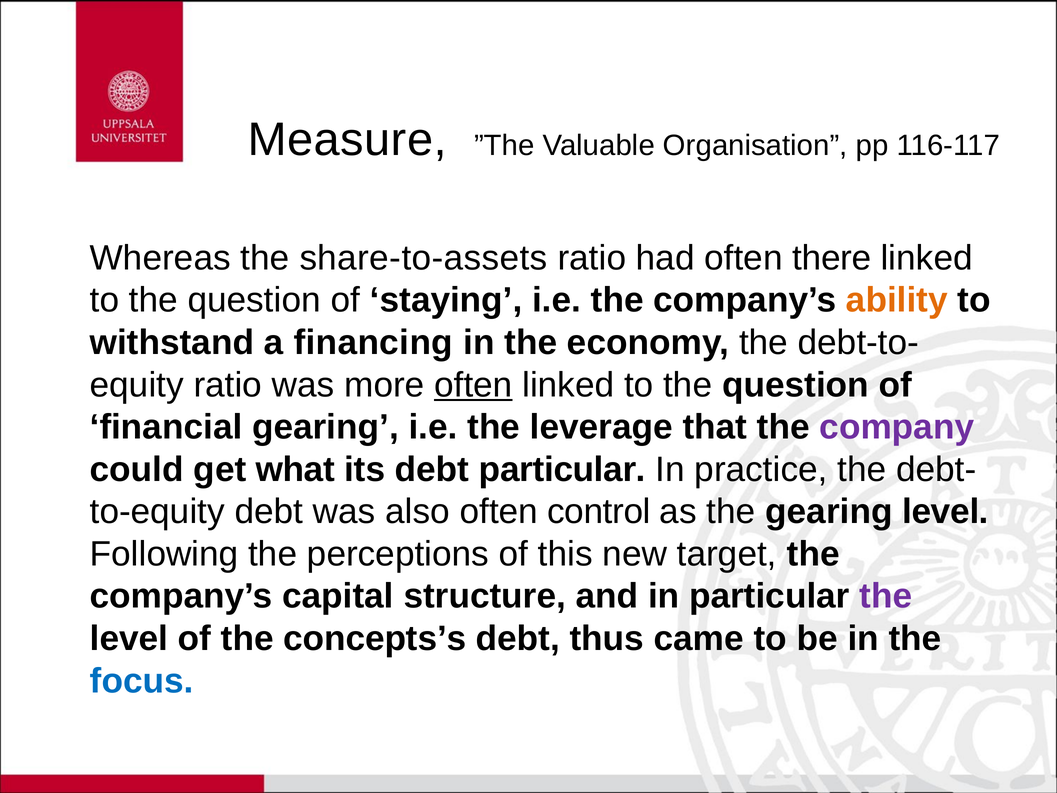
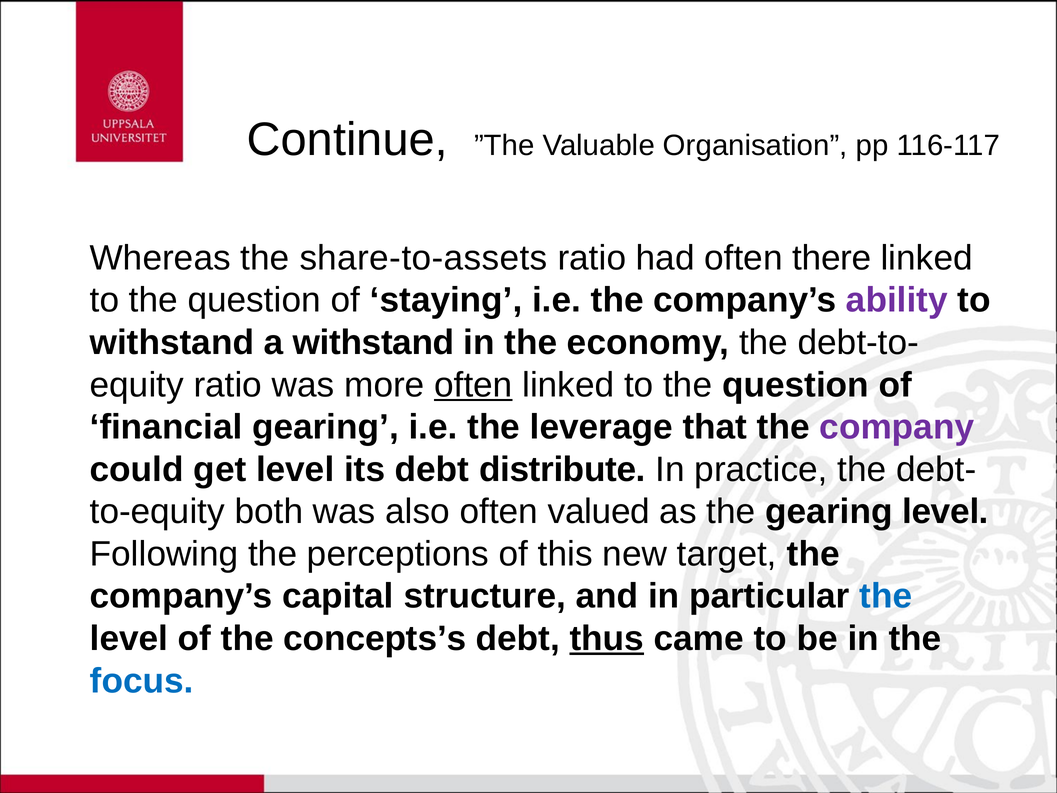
Measure: Measure -> Continue
ability colour: orange -> purple
a financing: financing -> withstand
get what: what -> level
debt particular: particular -> distribute
debt at (269, 512): debt -> both
control: control -> valued
the at (886, 596) colour: purple -> blue
thus underline: none -> present
